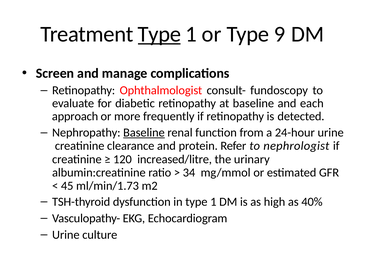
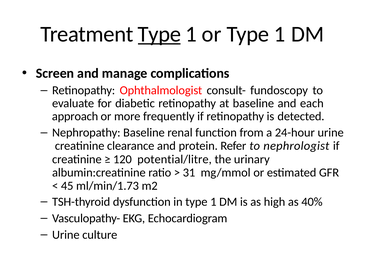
or Type 9: 9 -> 1
Baseline at (144, 133) underline: present -> none
increased/litre: increased/litre -> potential/litre
34: 34 -> 31
